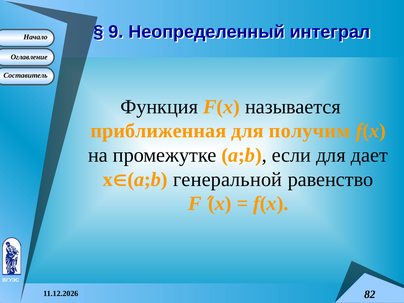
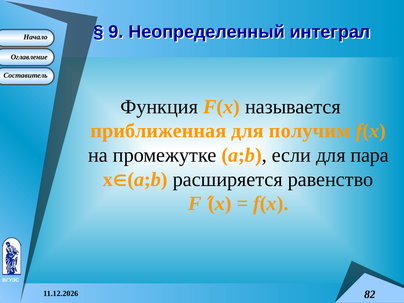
дает: дает -> пара
генеральной: генеральной -> расширяется
